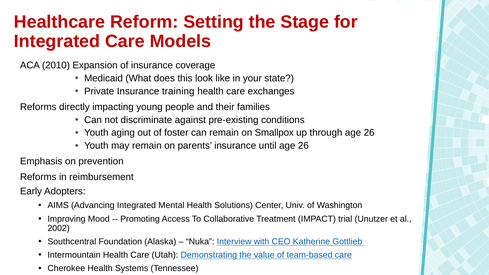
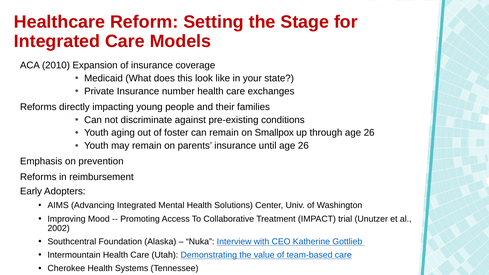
training: training -> number
